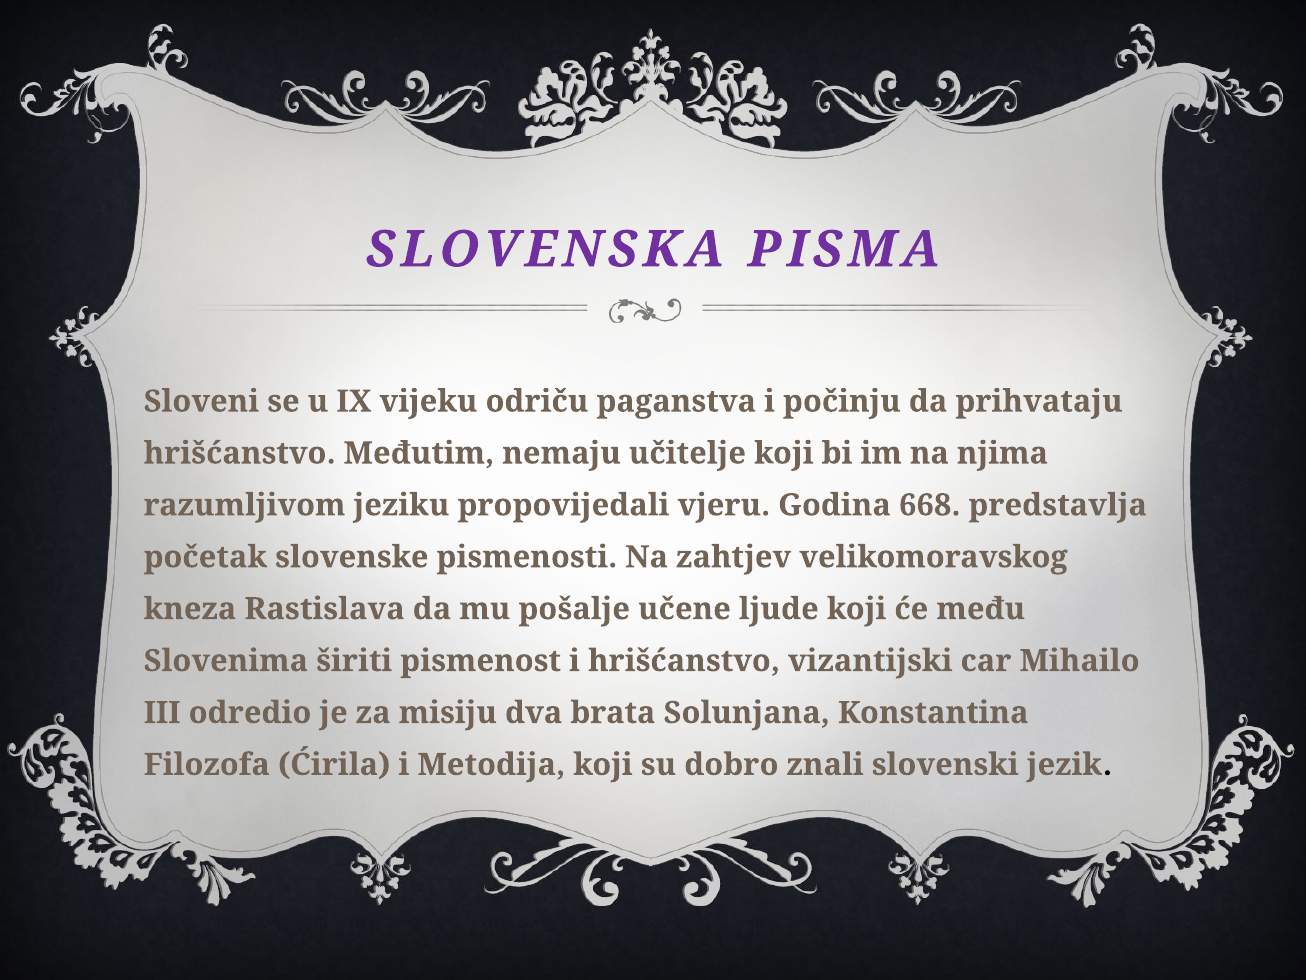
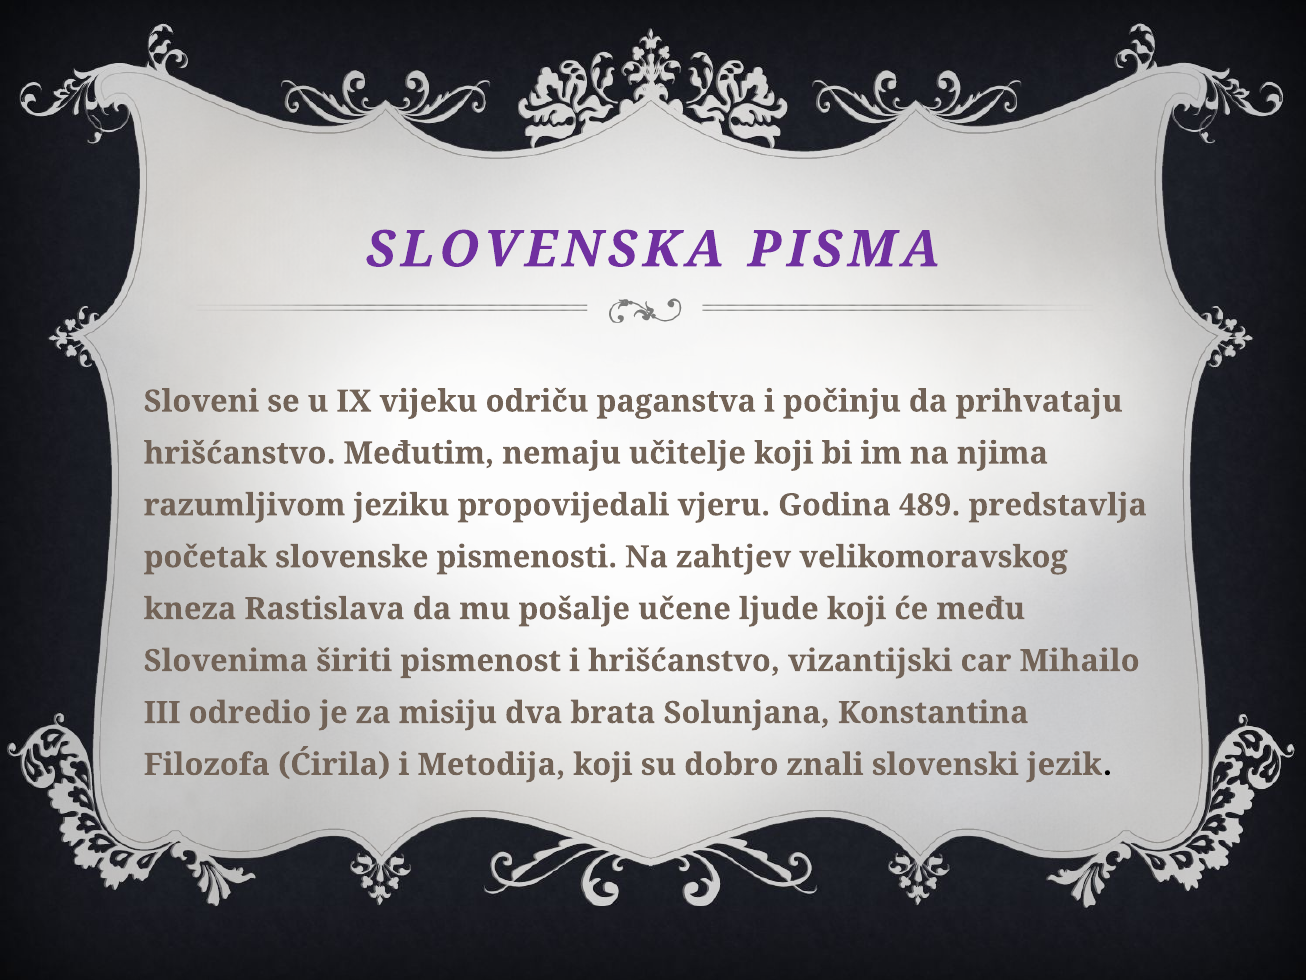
668: 668 -> 489
